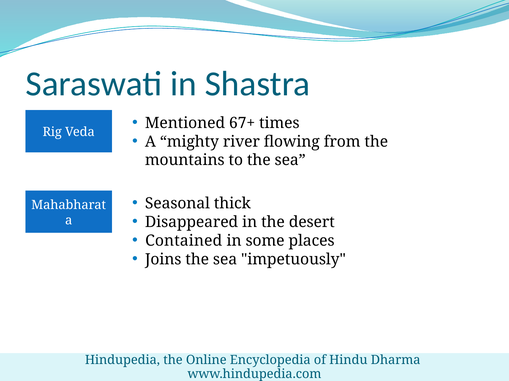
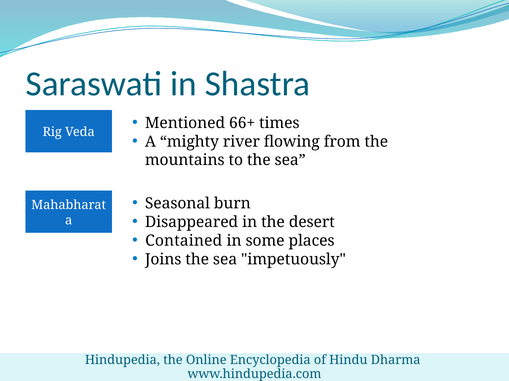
67+: 67+ -> 66+
thick: thick -> burn
